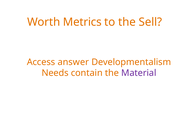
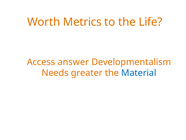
Sell: Sell -> Life
contain: contain -> greater
Material colour: purple -> blue
